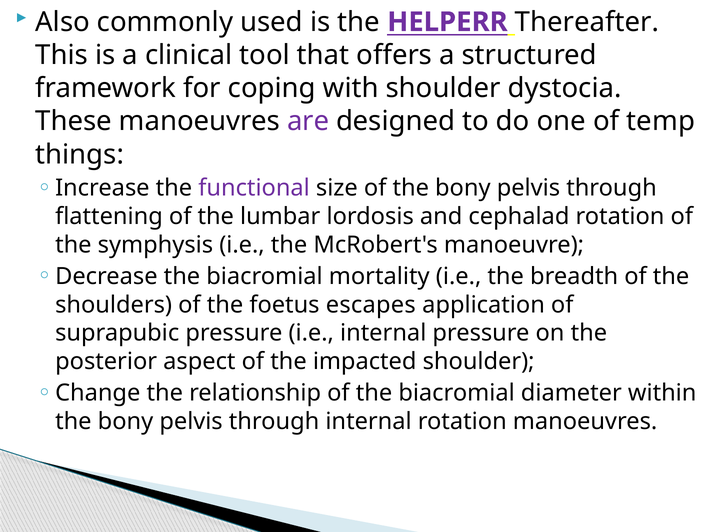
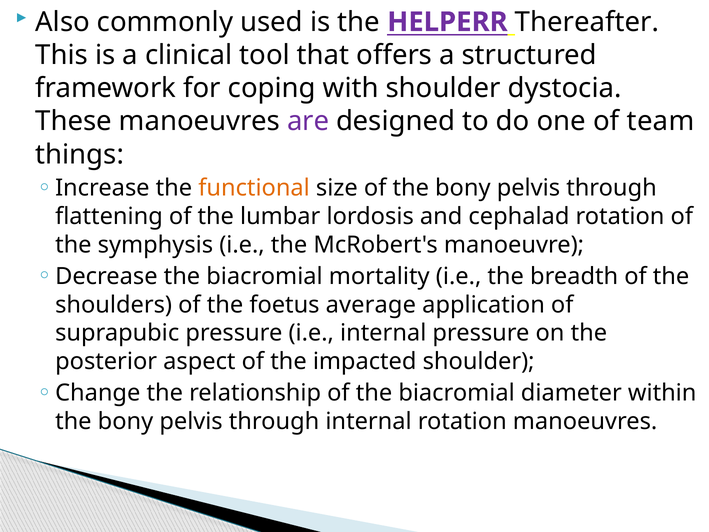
temp: temp -> team
functional colour: purple -> orange
escapes: escapes -> average
